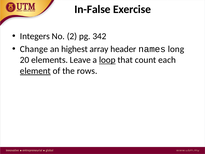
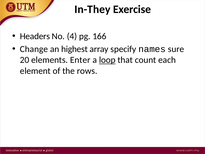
In-False: In-False -> In-They
Integers: Integers -> Headers
2: 2 -> 4
342: 342 -> 166
header: header -> specify
long: long -> sure
Leave: Leave -> Enter
element underline: present -> none
